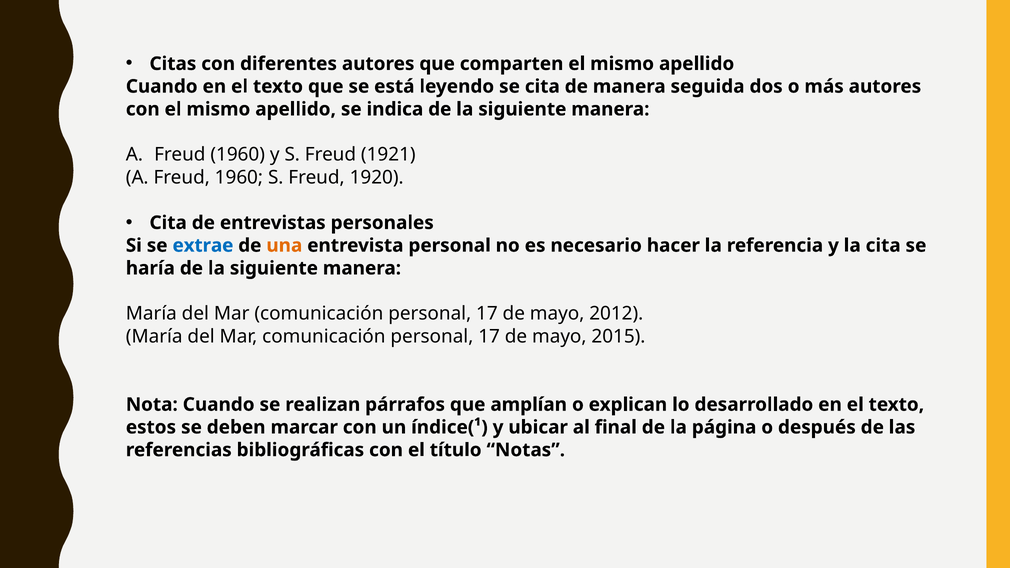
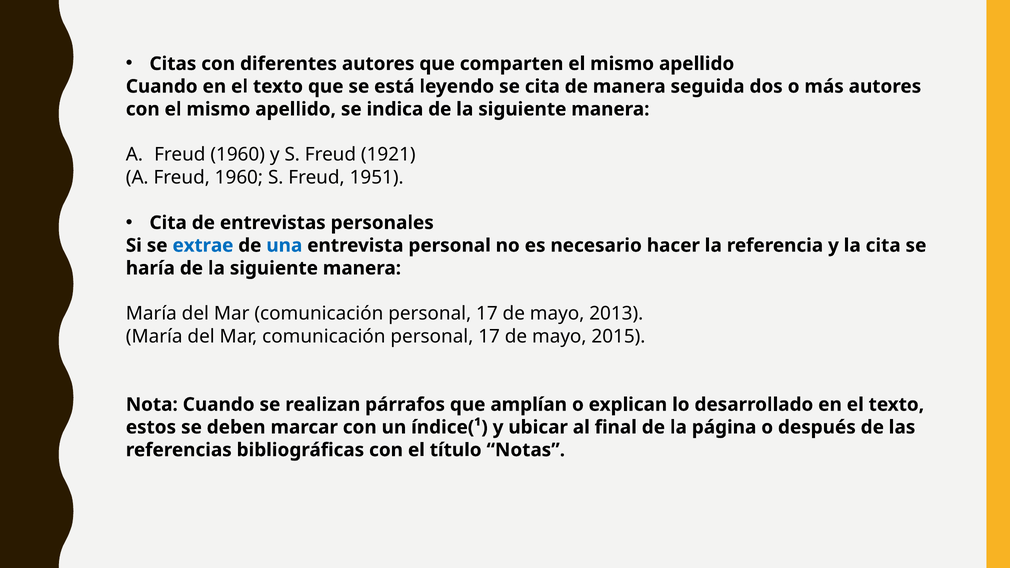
1920: 1920 -> 1951
una colour: orange -> blue
2012: 2012 -> 2013
